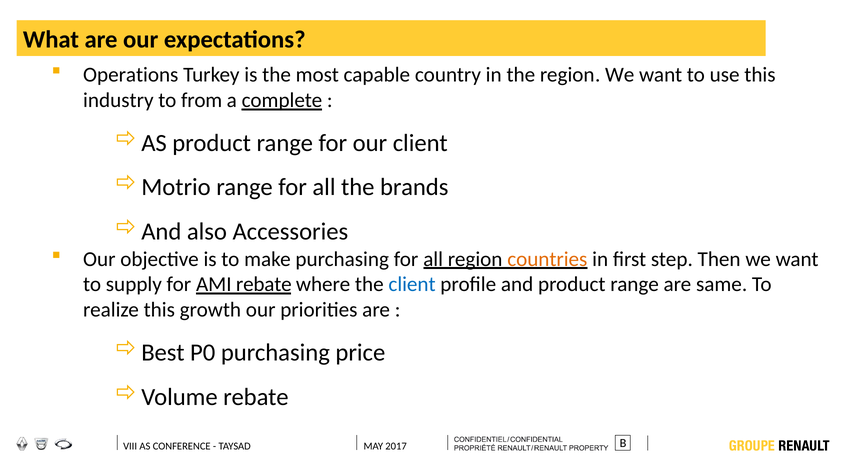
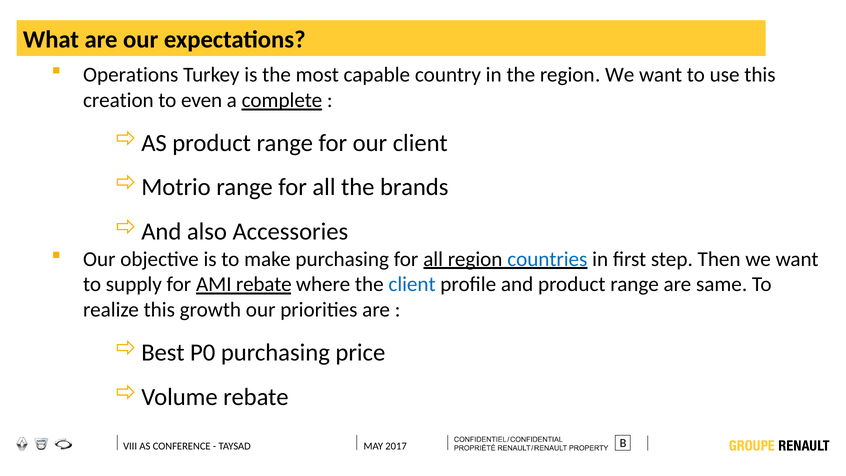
industry: industry -> creation
from: from -> even
countries colour: orange -> blue
